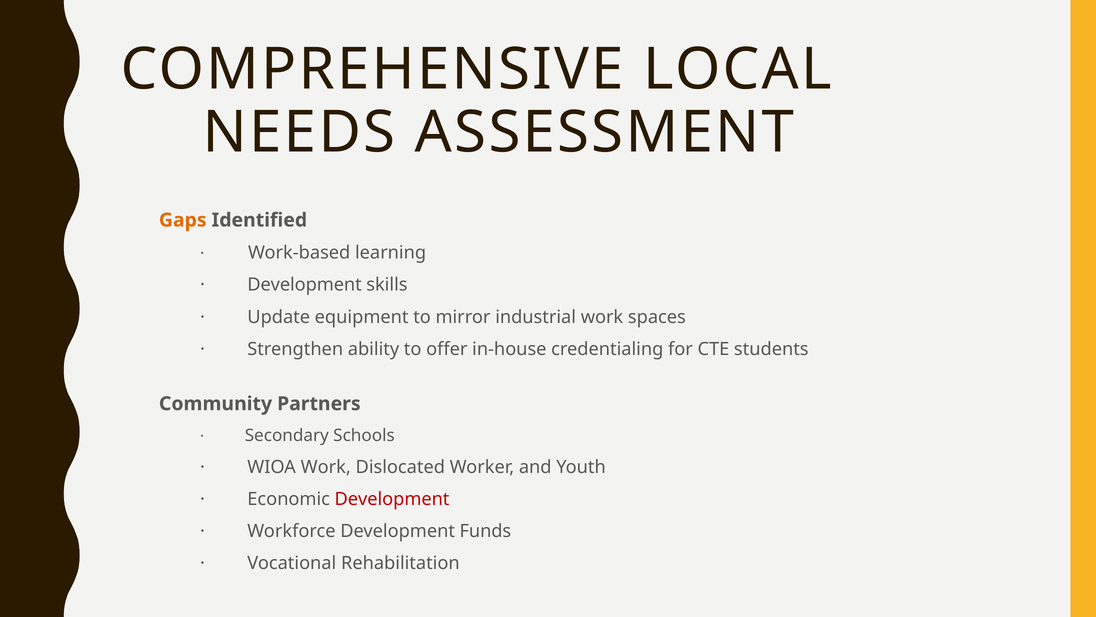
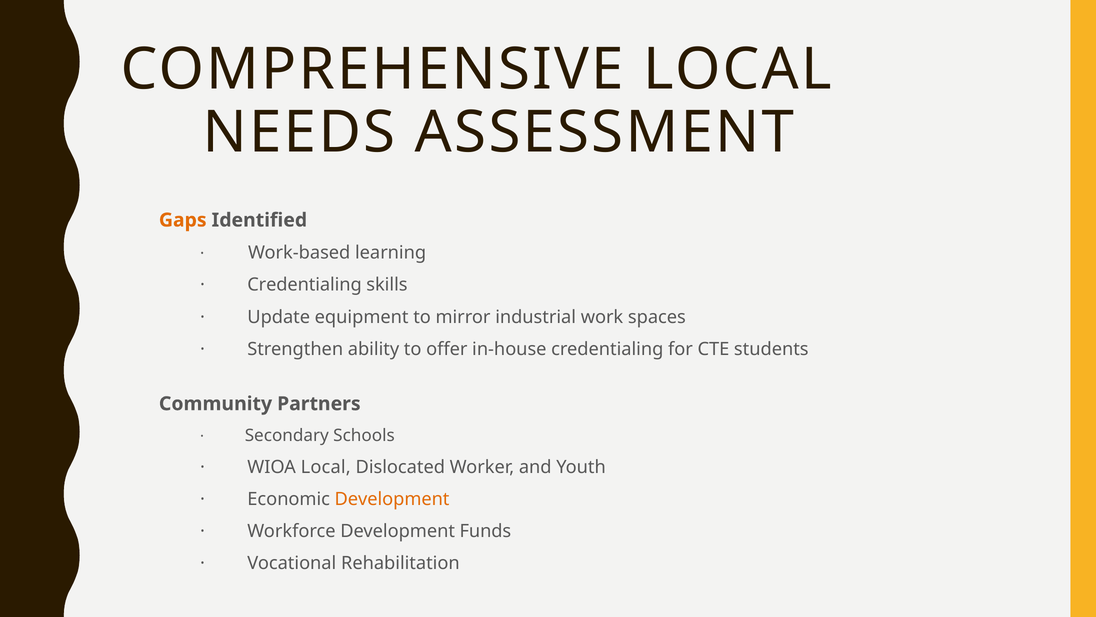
Development at (305, 285): Development -> Credentialing
WIOA Work: Work -> Local
Development at (392, 499) colour: red -> orange
